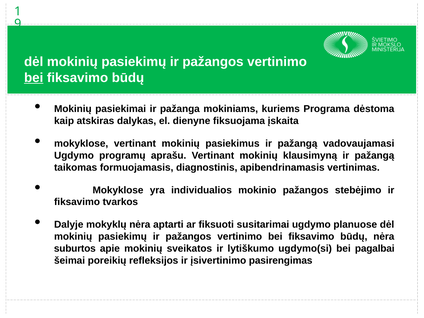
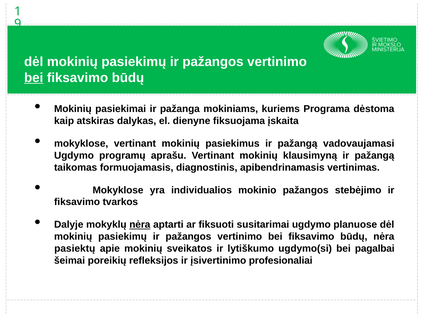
nėra at (140, 225) underline: none -> present
suburtos: suburtos -> pasiektų
pasirengimas: pasirengimas -> profesionaliai
